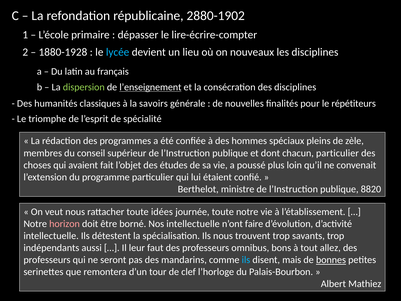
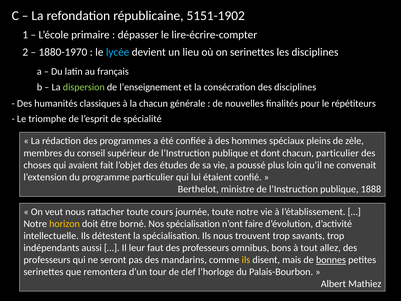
2880-1902: 2880-1902 -> 5151-1902
1880-1928: 1880-1928 -> 1880-1970
on nouveaux: nouveaux -> serinettes
l’enseignement underline: present -> none
la savoirs: savoirs -> chacun
8820: 8820 -> 1888
idées: idées -> cours
horizon colour: pink -> yellow
Nos intellectuelle: intellectuelle -> spécialisation
ils at (246, 260) colour: light blue -> yellow
